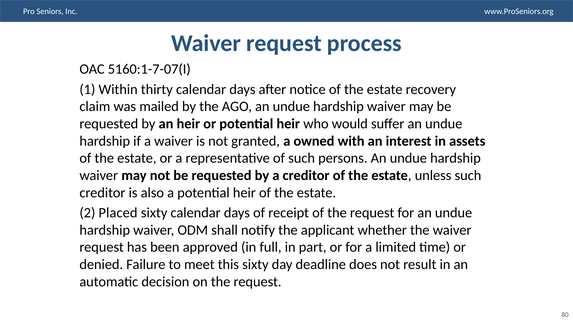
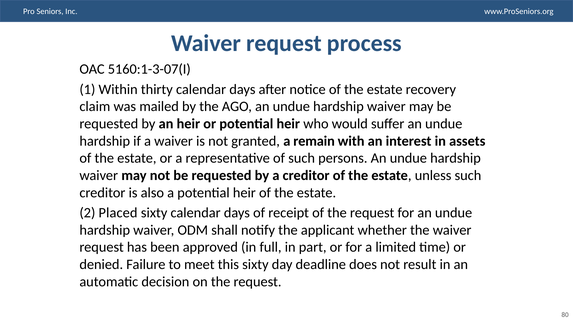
5160:1-7-07(I: 5160:1-7-07(I -> 5160:1-3-07(I
owned: owned -> remain
